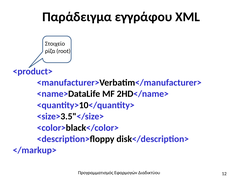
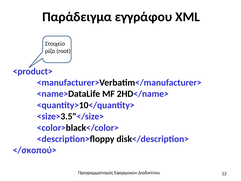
</markup>: </markup> -> </σκοπού>
